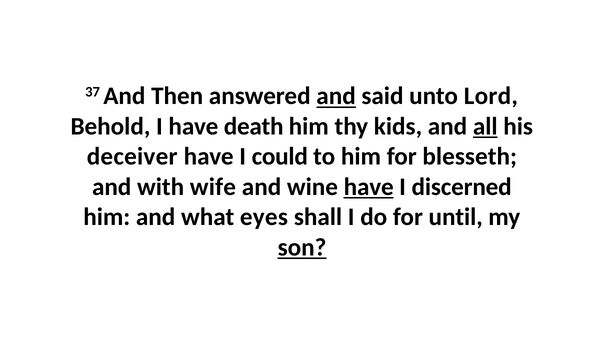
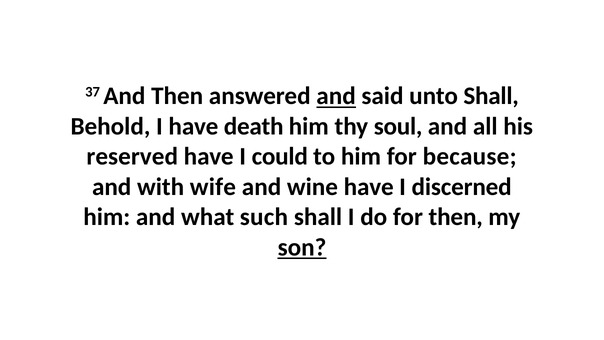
unto Lord: Lord -> Shall
kids: kids -> soul
all underline: present -> none
deceiver: deceiver -> reserved
blesseth: blesseth -> because
have at (369, 187) underline: present -> none
eyes: eyes -> such
for until: until -> then
